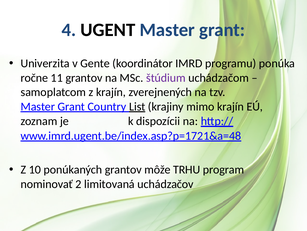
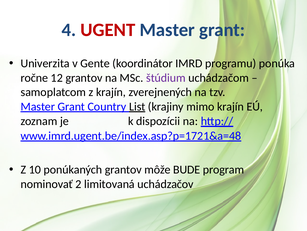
UGENT colour: black -> red
11: 11 -> 12
TRHU: TRHU -> BUDE
